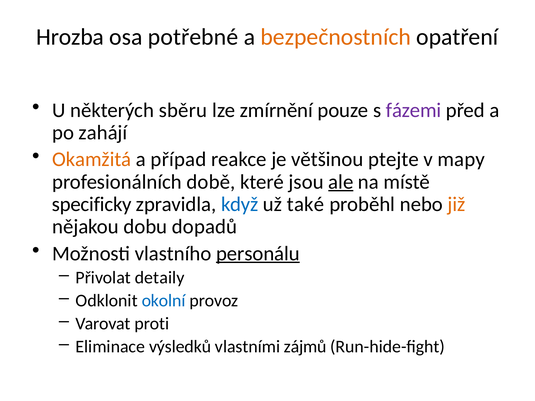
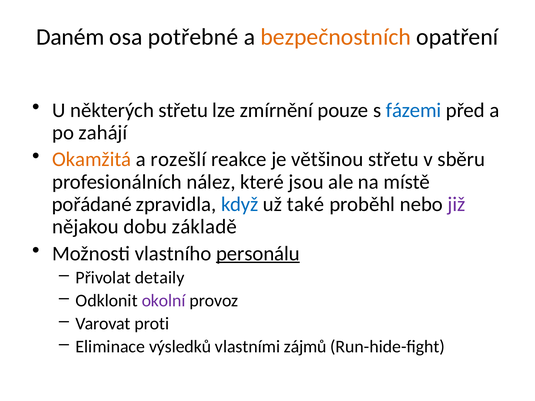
Hrozba: Hrozba -> Daném
některých sběru: sběru -> střetu
fázemi colour: purple -> blue
případ: případ -> rozešlí
většinou ptejte: ptejte -> střetu
mapy: mapy -> sběru
době: době -> nález
ale underline: present -> none
specificky: specificky -> pořádané
již colour: orange -> purple
dopadů: dopadů -> základě
okolní colour: blue -> purple
